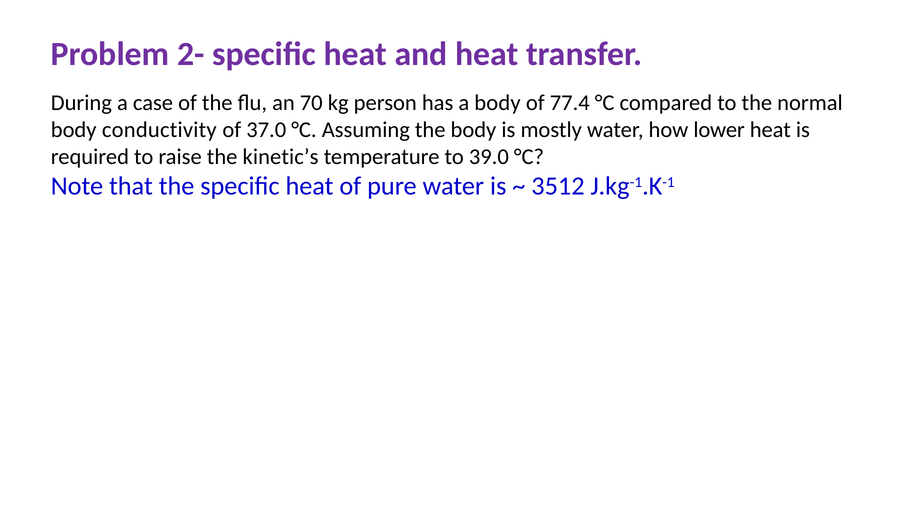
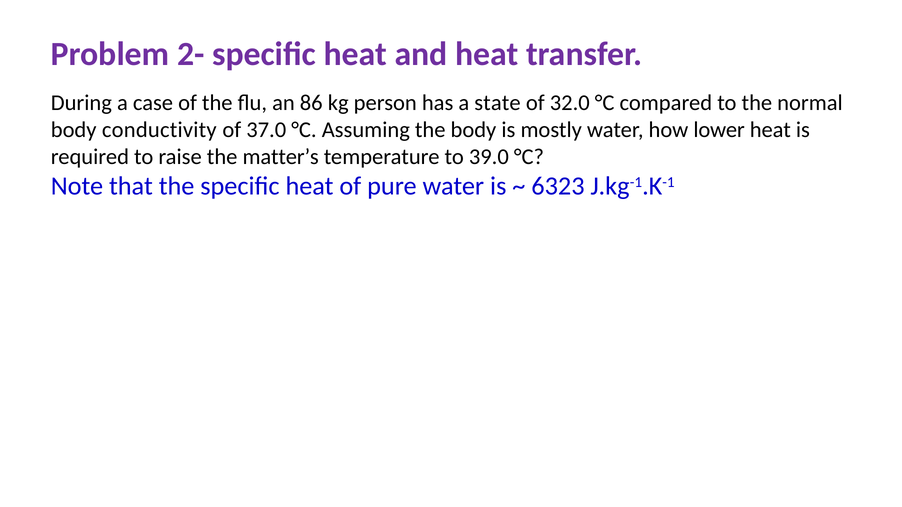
70: 70 -> 86
a body: body -> state
77.4: 77.4 -> 32.0
kinetic’s: kinetic’s -> matter’s
3512: 3512 -> 6323
